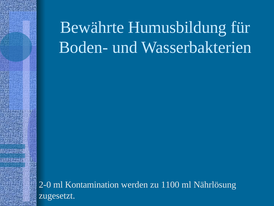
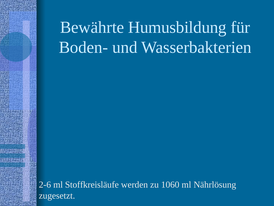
2-0: 2-0 -> 2-6
Kontamination: Kontamination -> Stoffkreisläufe
1100: 1100 -> 1060
